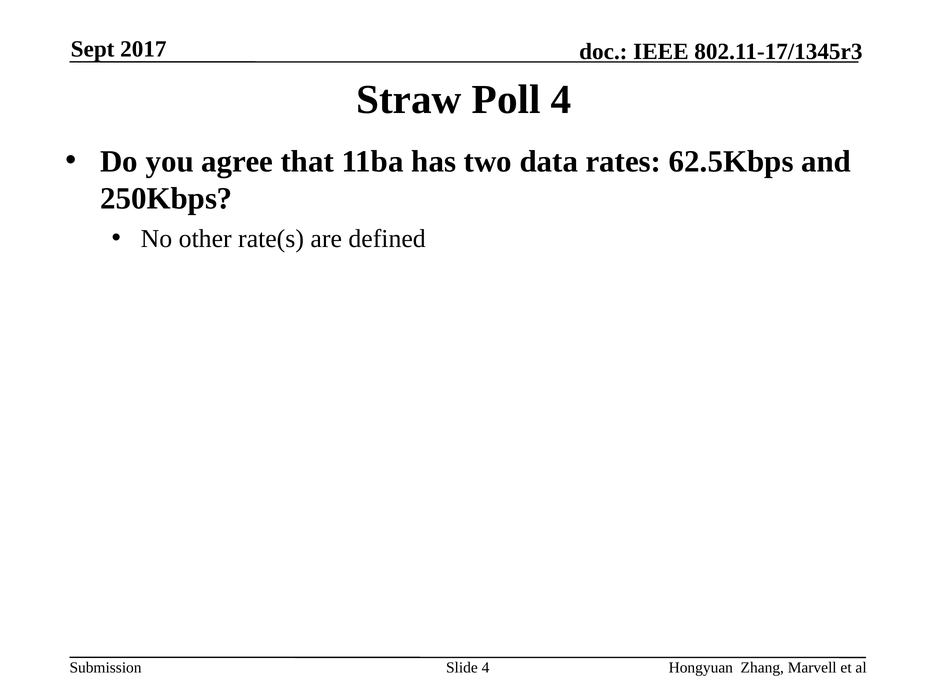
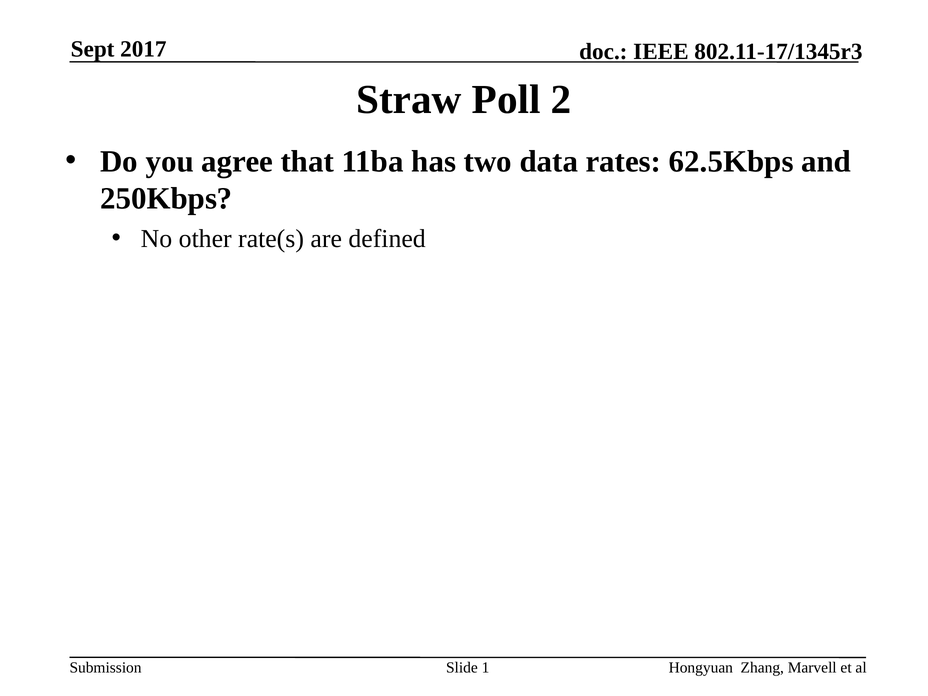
Poll 4: 4 -> 2
Slide 4: 4 -> 1
